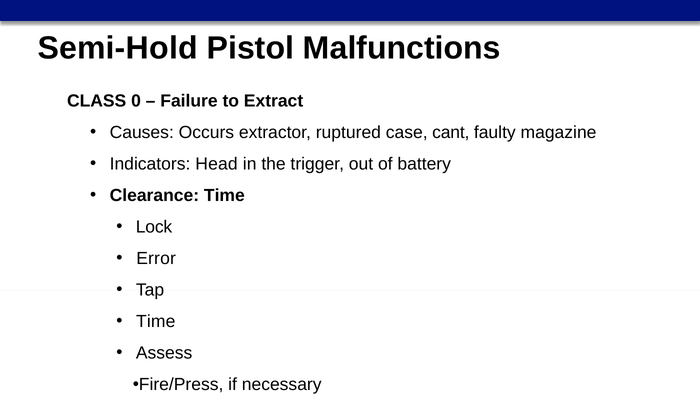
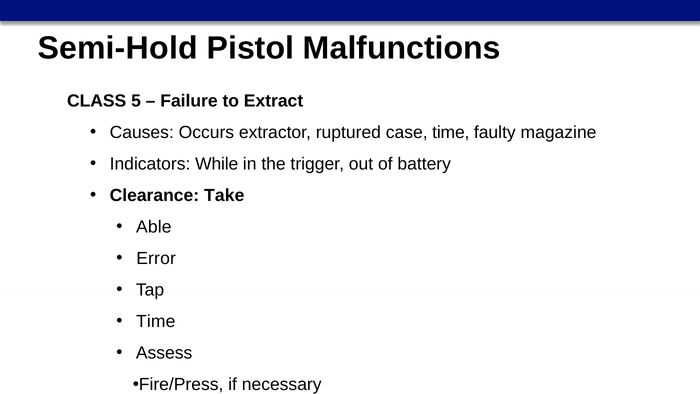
0: 0 -> 5
case cant: cant -> time
Head: Head -> While
Clearance Time: Time -> Take
Lock: Lock -> Able
